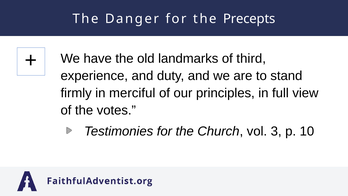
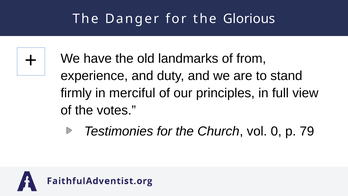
Precepts: Precepts -> Glorious
third: third -> from
3: 3 -> 0
10: 10 -> 79
